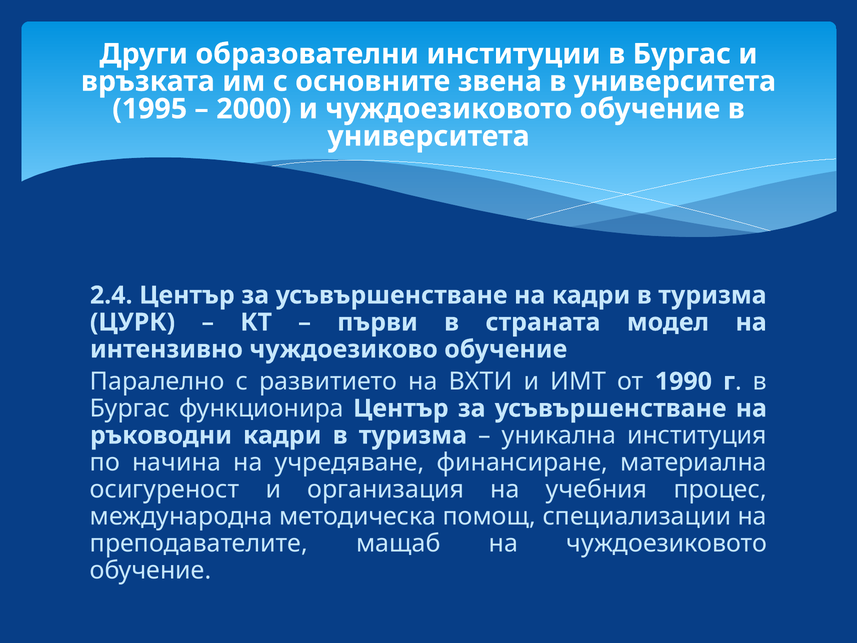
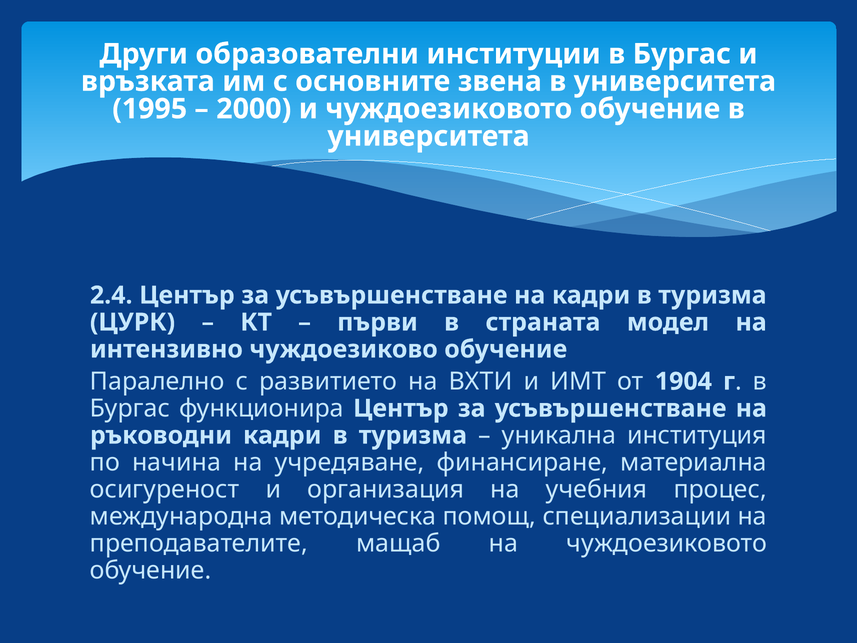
1990: 1990 -> 1904
